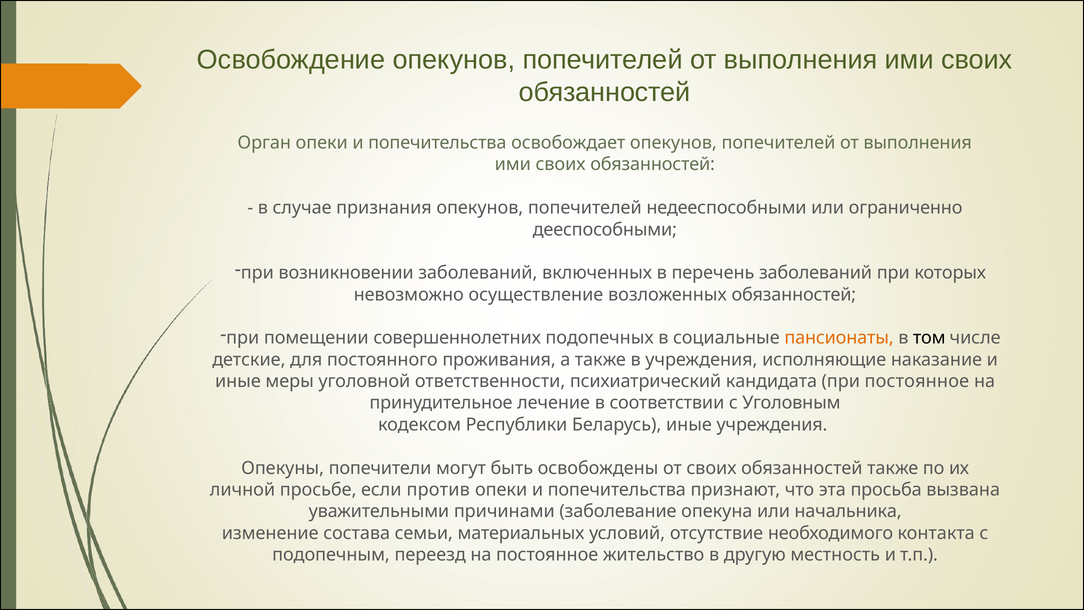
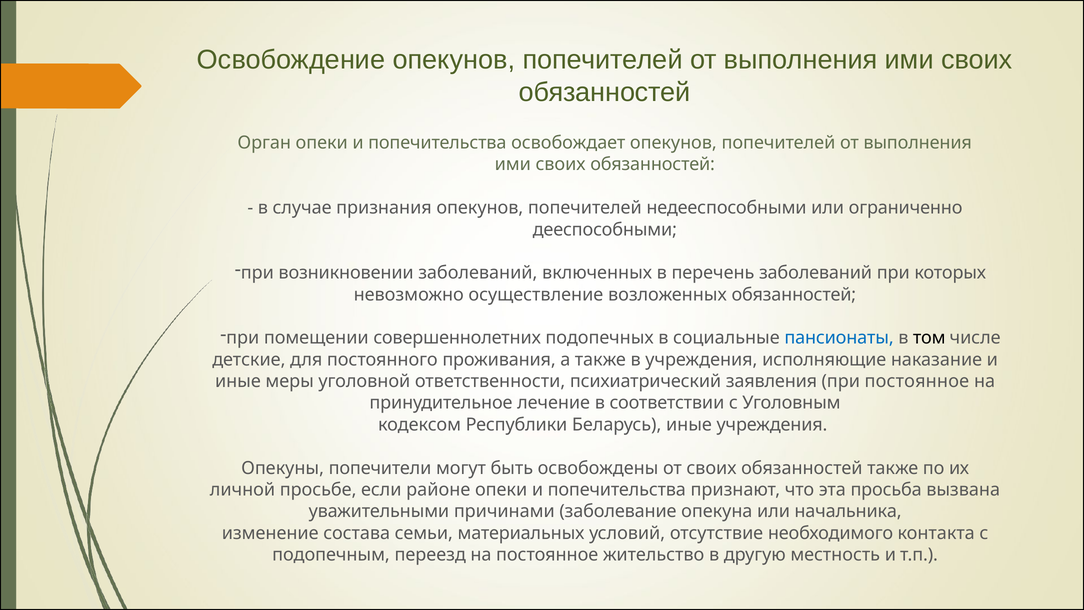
пансионаты colour: orange -> blue
кандидата: кандидата -> заявления
против: против -> районе
